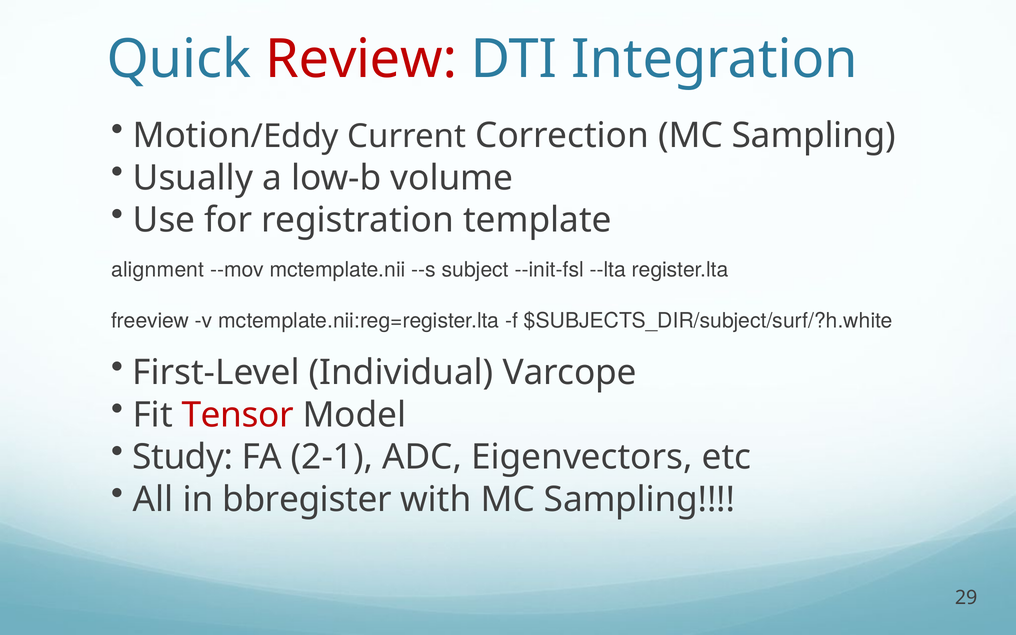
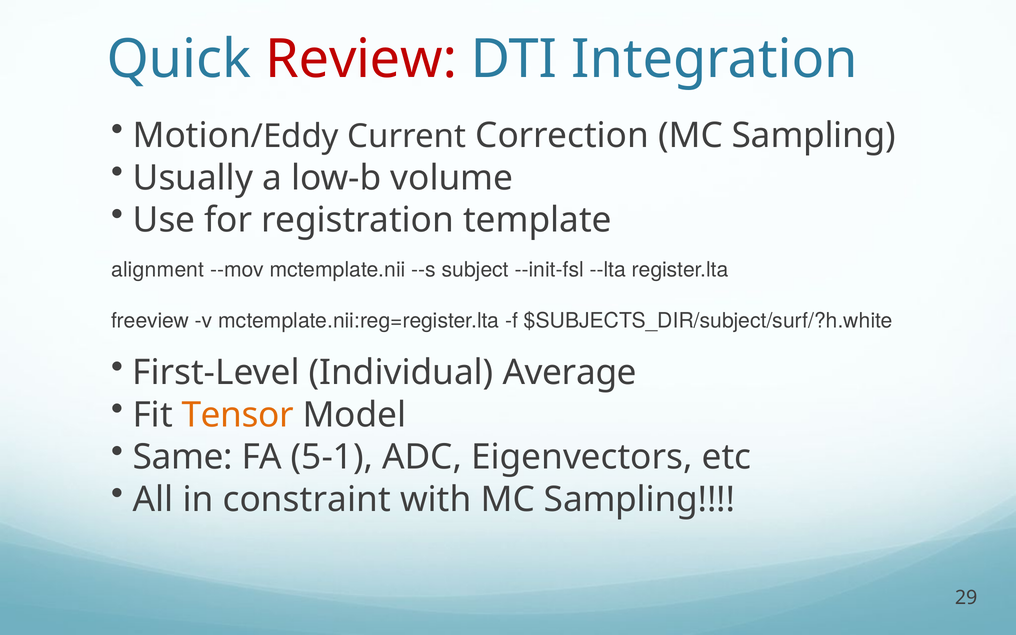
Varcope: Varcope -> Average
Tensor colour: red -> orange
Study: Study -> Same
2-1: 2-1 -> 5-1
bbregister: bbregister -> constraint
